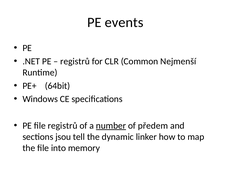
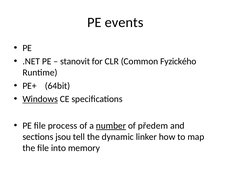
registrů at (75, 61): registrů -> stanovit
Nejmenší: Nejmenší -> Fyzického
Windows underline: none -> present
file registrů: registrů -> process
